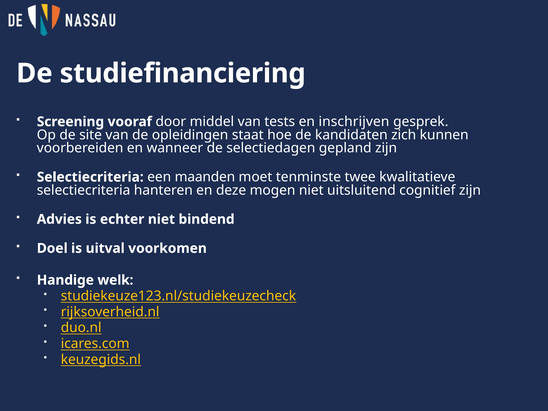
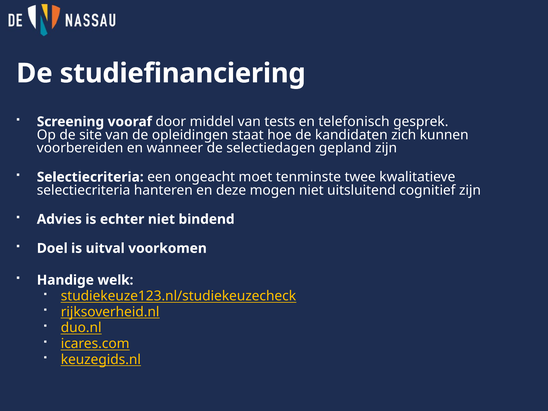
inschrijven: inschrijven -> telefonisch
maanden: maanden -> ongeacht
